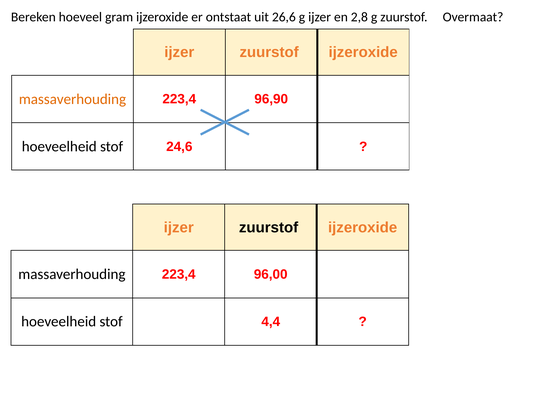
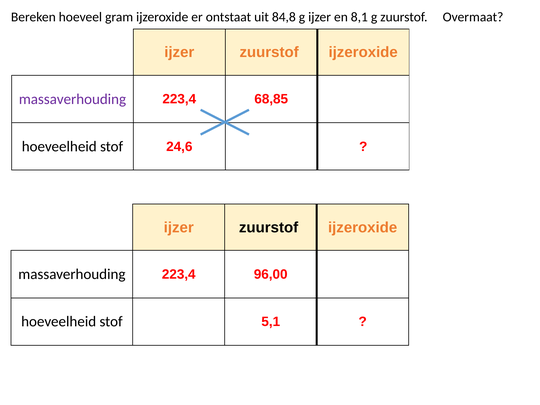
26,6: 26,6 -> 84,8
2,8: 2,8 -> 8,1
massaverhouding at (72, 99) colour: orange -> purple
96,90: 96,90 -> 68,85
4,4: 4,4 -> 5,1
